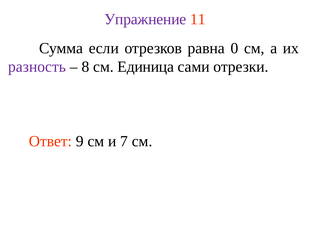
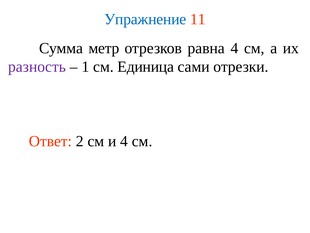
Упражнение colour: purple -> blue
если: если -> метр
равна 0: 0 -> 4
8: 8 -> 1
9: 9 -> 2
и 7: 7 -> 4
